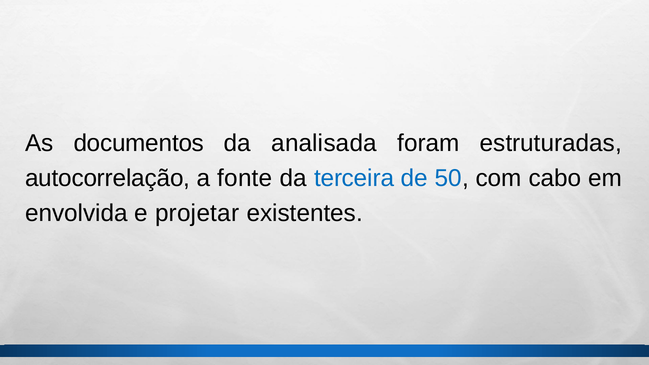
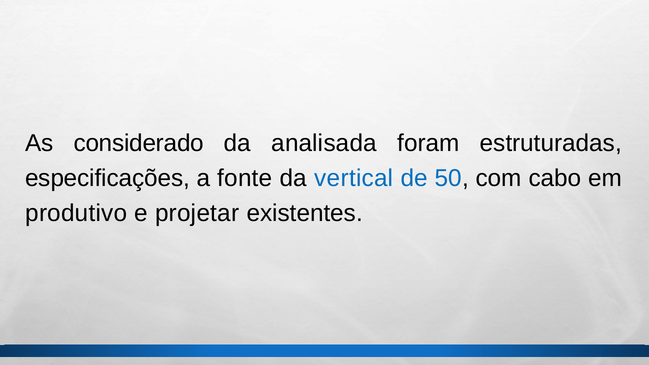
documentos: documentos -> considerado
autocorrelação: autocorrelação -> especificações
terceira: terceira -> vertical
envolvida: envolvida -> produtivo
